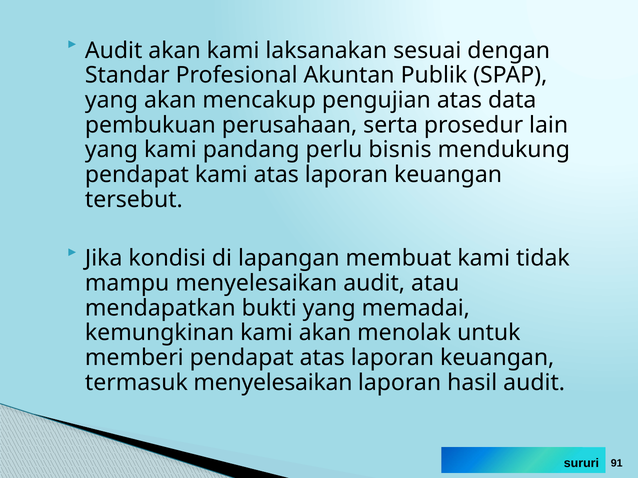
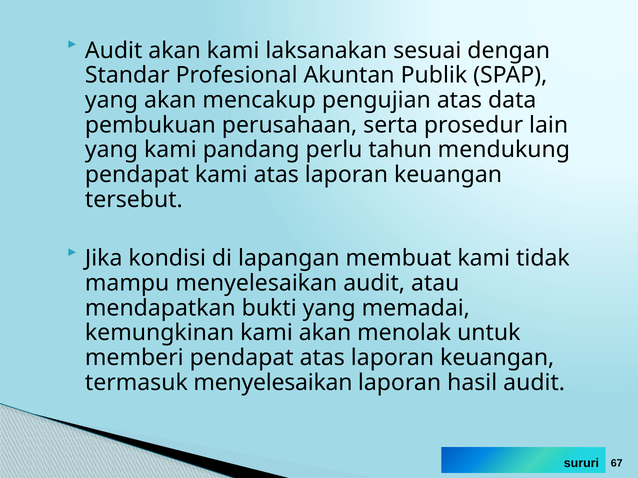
bisnis: bisnis -> tahun
91: 91 -> 67
